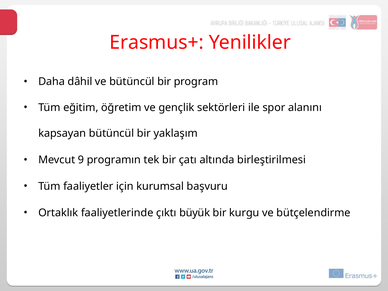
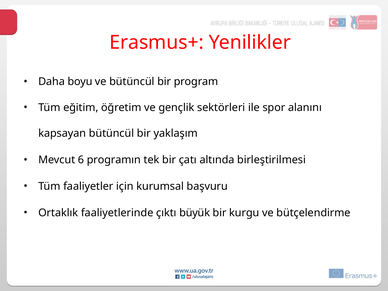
dâhil: dâhil -> boyu
9: 9 -> 6
